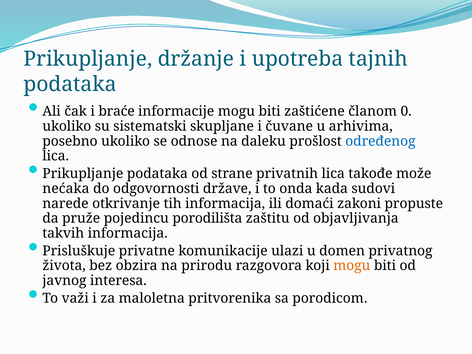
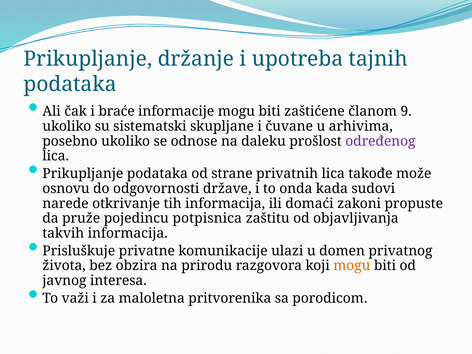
0: 0 -> 9
određenog colour: blue -> purple
nećaka: nećaka -> osnovu
porodilišta: porodilišta -> potpisnica
